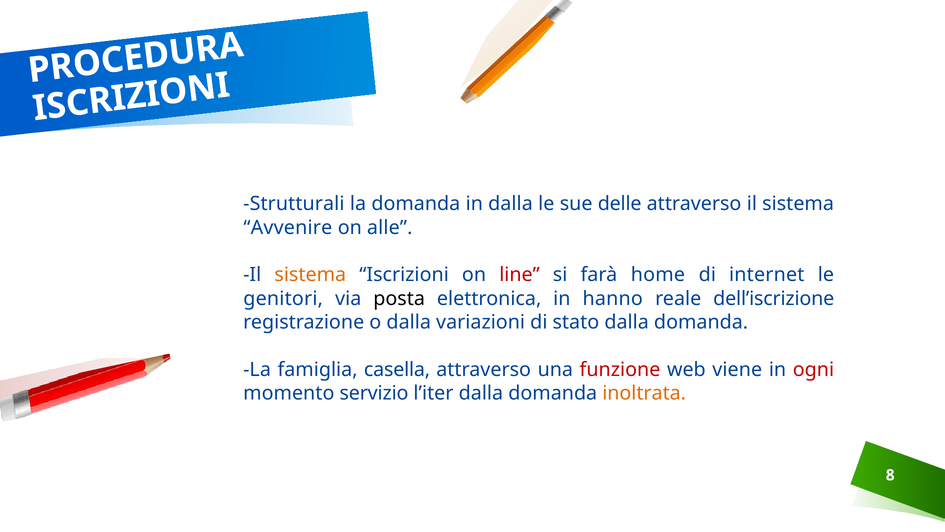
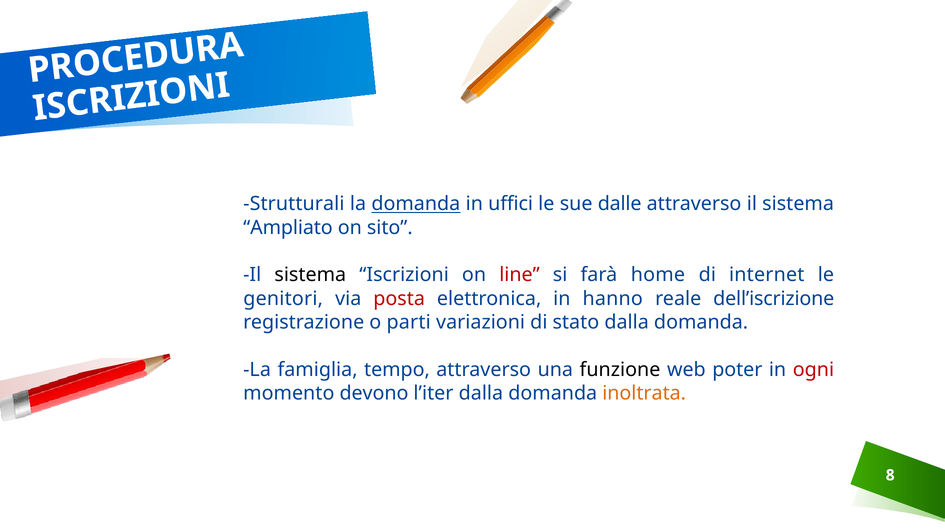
domanda at (416, 204) underline: none -> present
in dalla: dalla -> uffici
delle: delle -> dalle
Avvenire: Avvenire -> Ampliato
alle: alle -> sito
sistema at (310, 275) colour: orange -> black
posta colour: black -> red
o dalla: dalla -> parti
casella: casella -> tempo
funzione colour: red -> black
viene: viene -> poter
servizio: servizio -> devono
